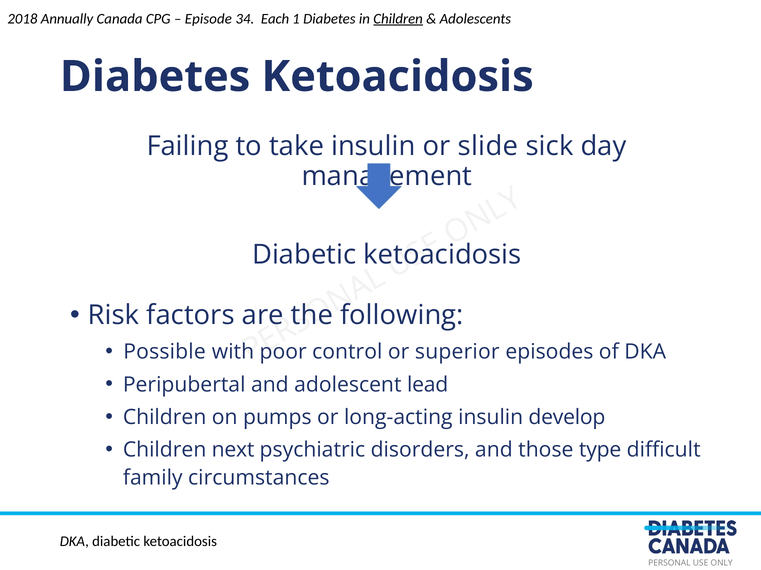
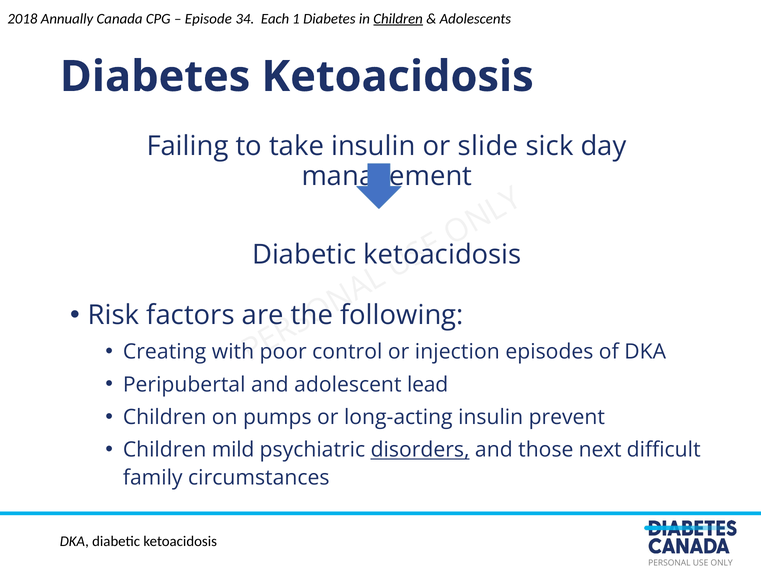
Possible: Possible -> Creating
superior: superior -> injection
develop: develop -> prevent
next: next -> mild
disorders underline: none -> present
type: type -> next
